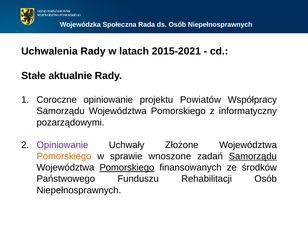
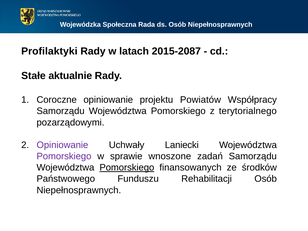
Uchwalenia: Uchwalenia -> Profilaktyki
2015-2021: 2015-2021 -> 2015-2087
informatyczny: informatyczny -> terytorialnego
Złożone: Złożone -> Laniecki
Pomorskiego at (64, 156) colour: orange -> purple
Samorządu at (253, 156) underline: present -> none
